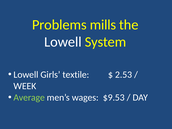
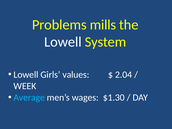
textile: textile -> values
2.53: 2.53 -> 2.04
Average colour: light green -> light blue
$9.53: $9.53 -> $1.30
